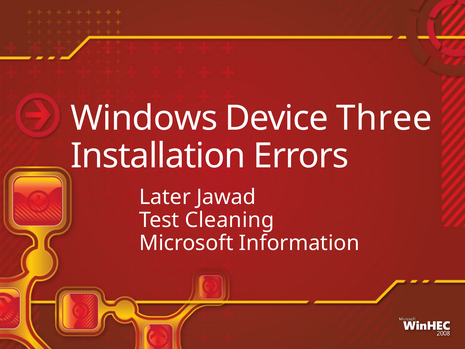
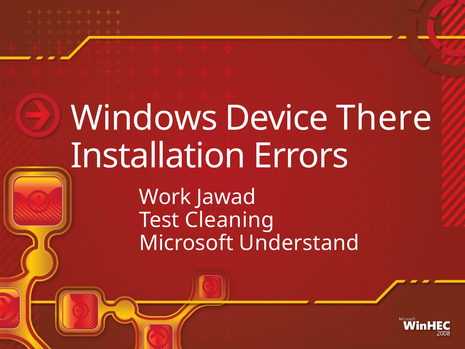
Three: Three -> There
Later: Later -> Work
Information: Information -> Understand
